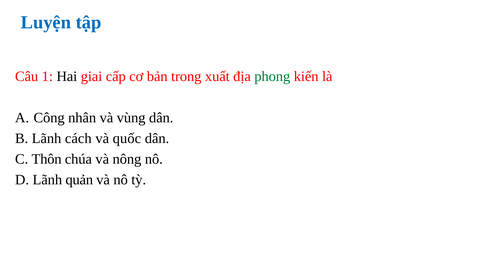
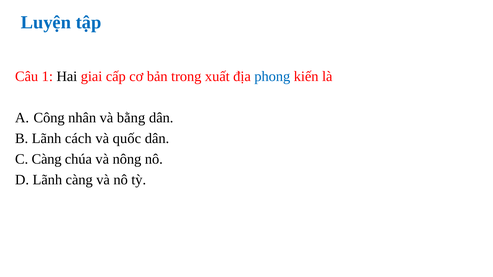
phong colour: green -> blue
vùng: vùng -> bằng
C Thôn: Thôn -> Càng
Lãnh quản: quản -> càng
